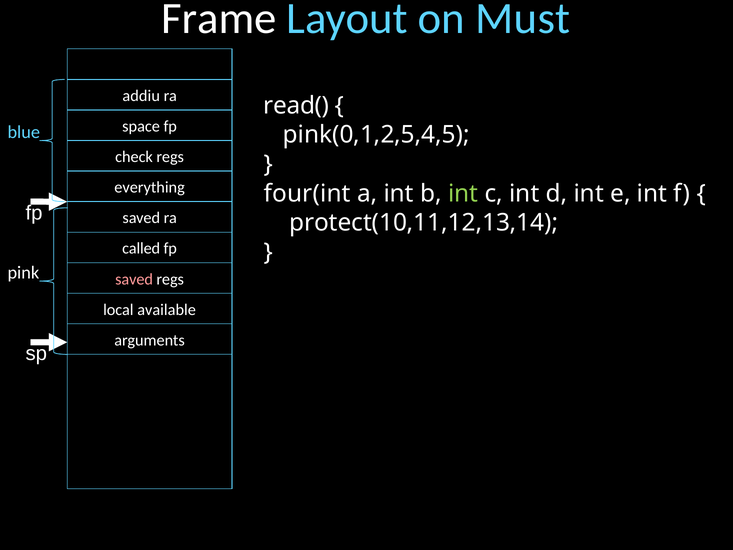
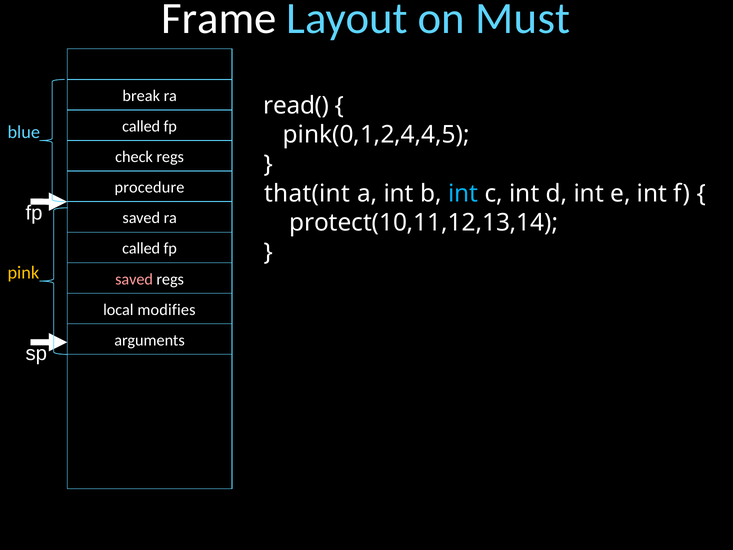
addiu: addiu -> break
space at (141, 126): space -> called
pink(0,1,2,5,4,5: pink(0,1,2,5,4,5 -> pink(0,1,2,4,4,5
everything: everything -> procedure
four(int: four(int -> that(int
int at (463, 193) colour: light green -> light blue
pink colour: white -> yellow
available: available -> modifies
